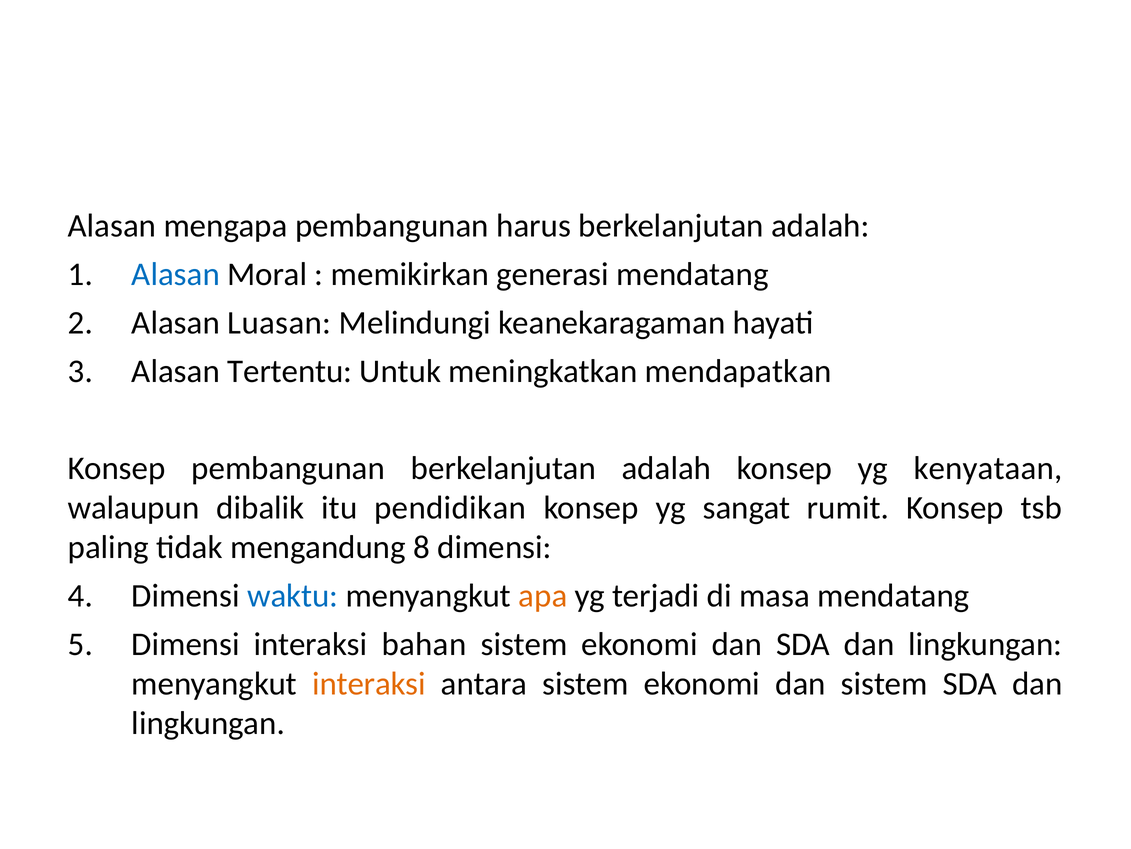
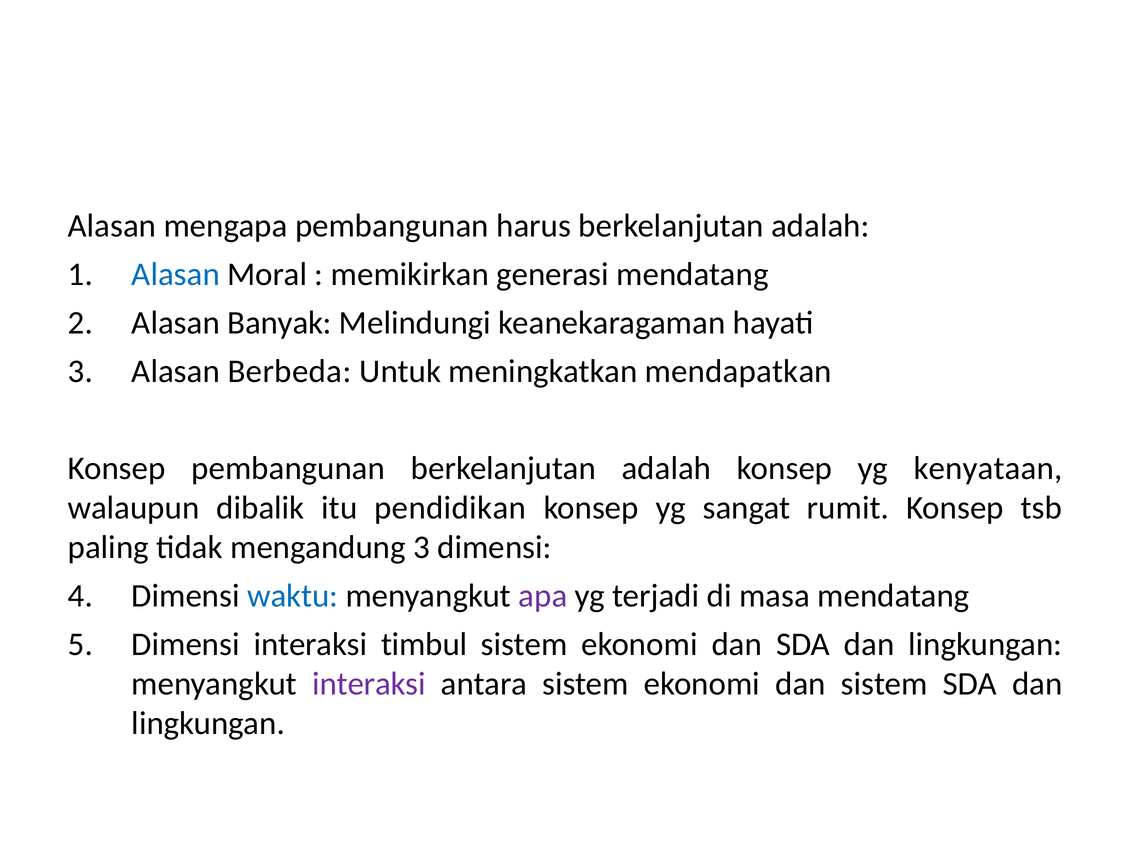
Luasan: Luasan -> Banyak
Tertentu: Tertentu -> Berbeda
mengandung 8: 8 -> 3
apa colour: orange -> purple
bahan: bahan -> timbul
interaksi at (369, 683) colour: orange -> purple
